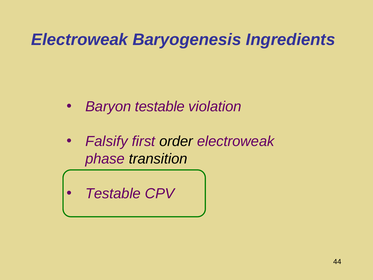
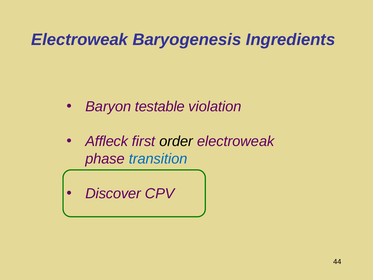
Falsify: Falsify -> Affleck
transition colour: black -> blue
Testable at (113, 193): Testable -> Discover
